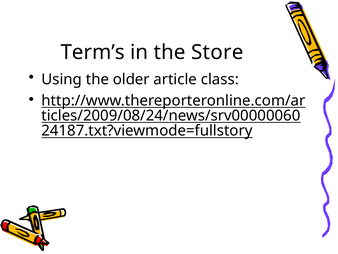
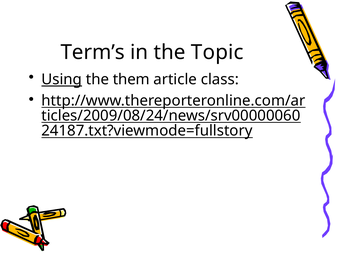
Store: Store -> Topic
Using underline: none -> present
older: older -> them
